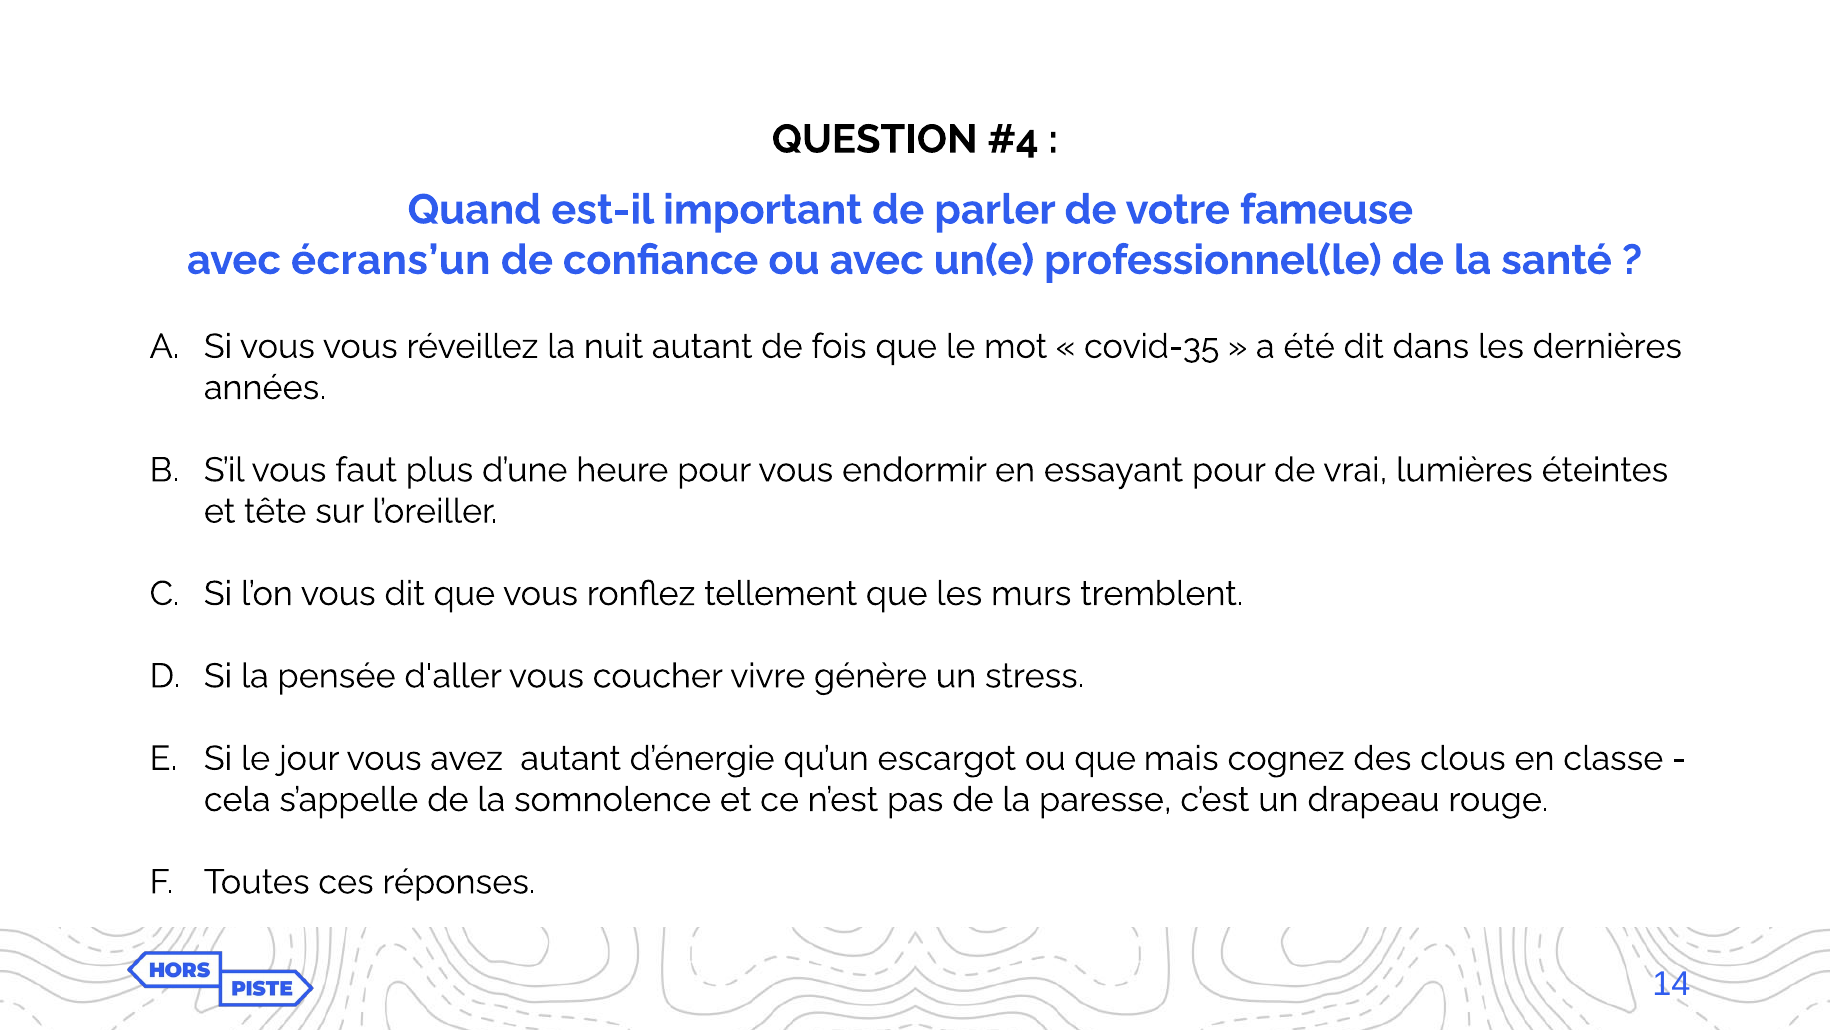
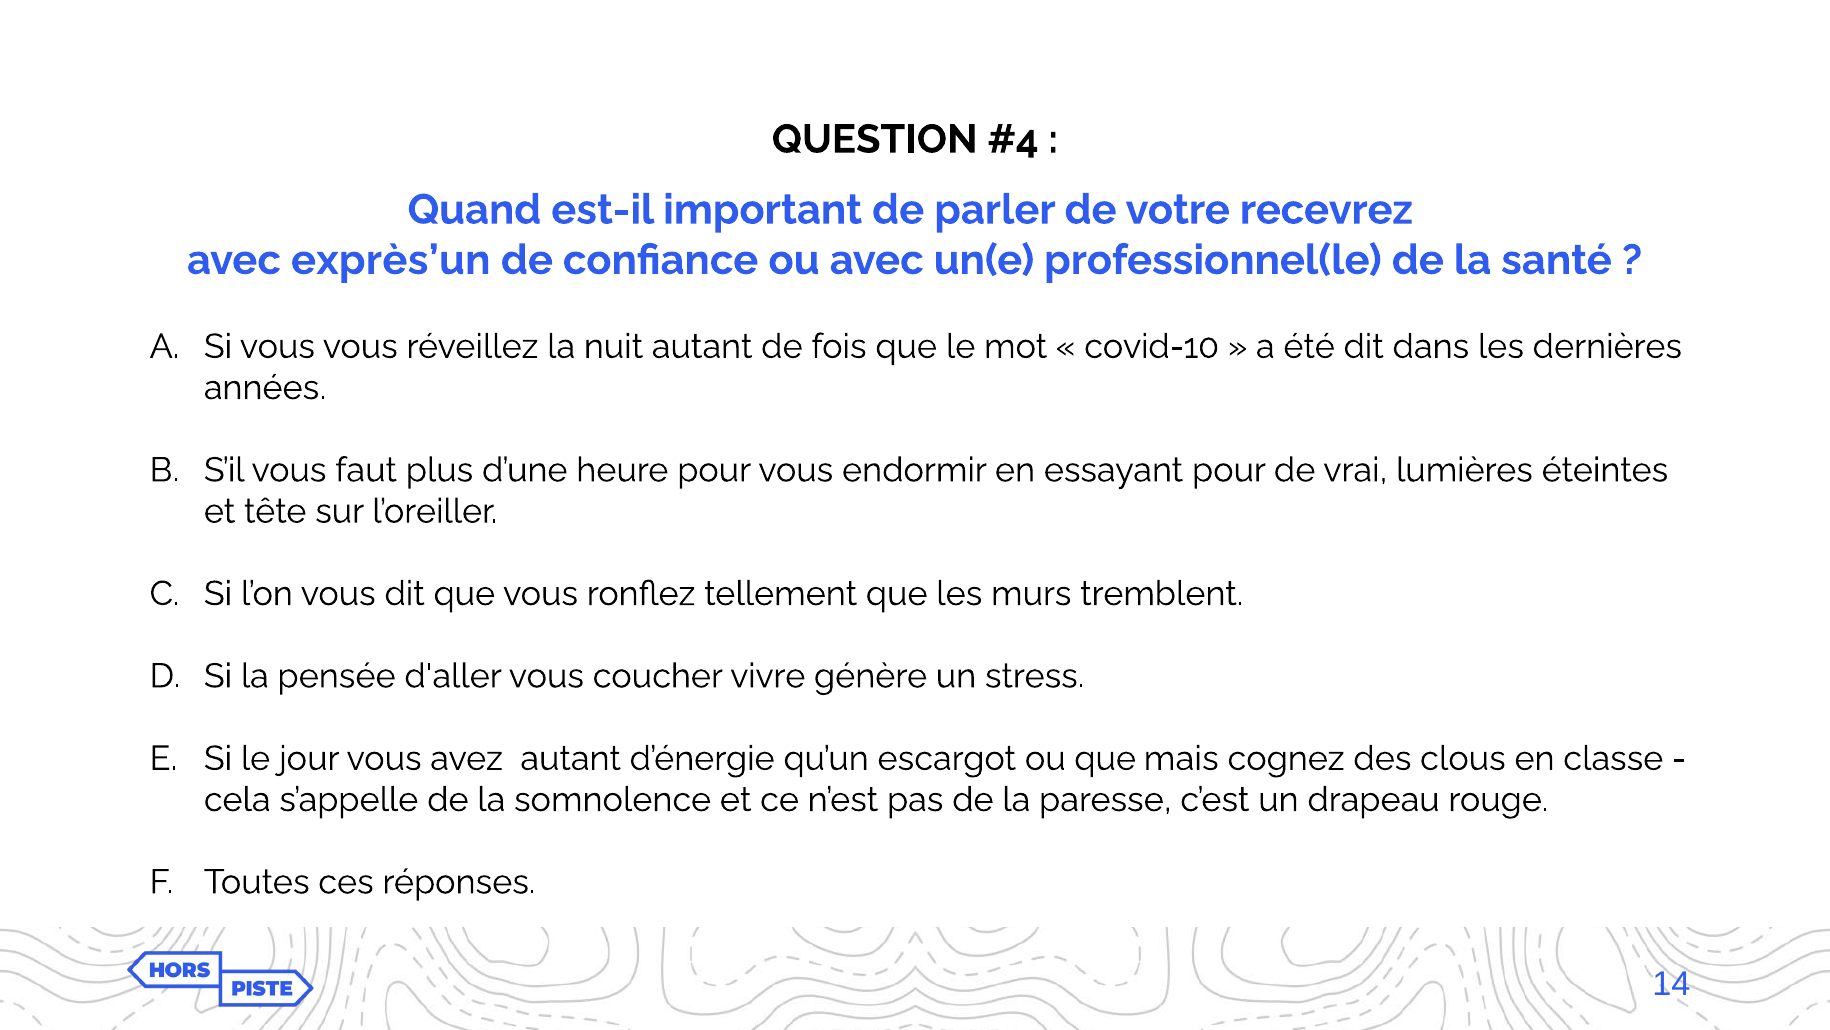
fameuse: fameuse -> recevrez
écrans’un: écrans’un -> exprès’un
covid-35: covid-35 -> covid-10
